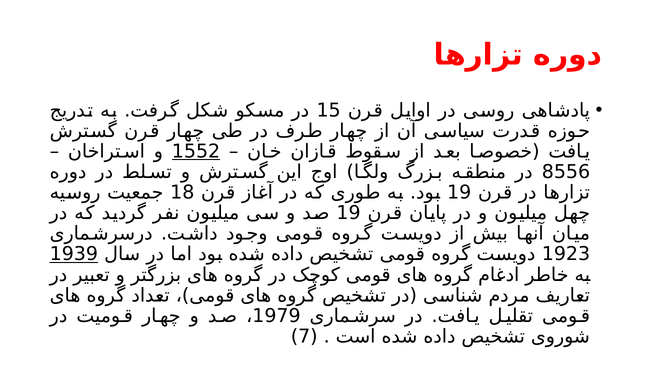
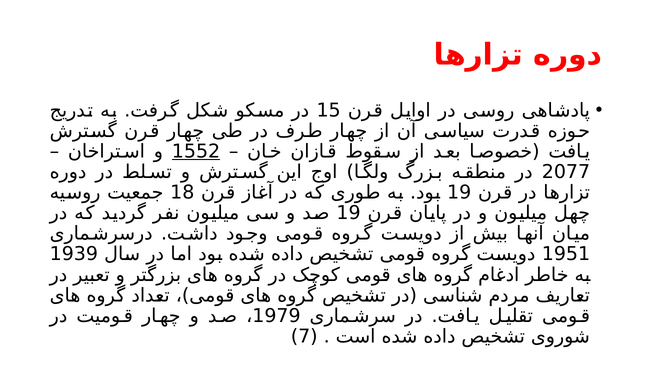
8556: 8556 -> 2077
1939 underline: present -> none
1923: 1923 -> 1951
